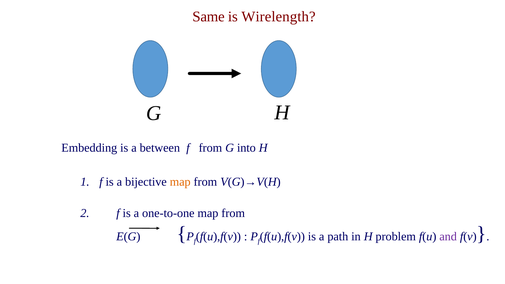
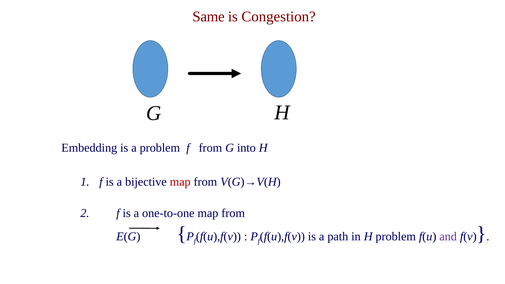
Wirelength: Wirelength -> Congestion
a between: between -> problem
map at (180, 182) colour: orange -> red
